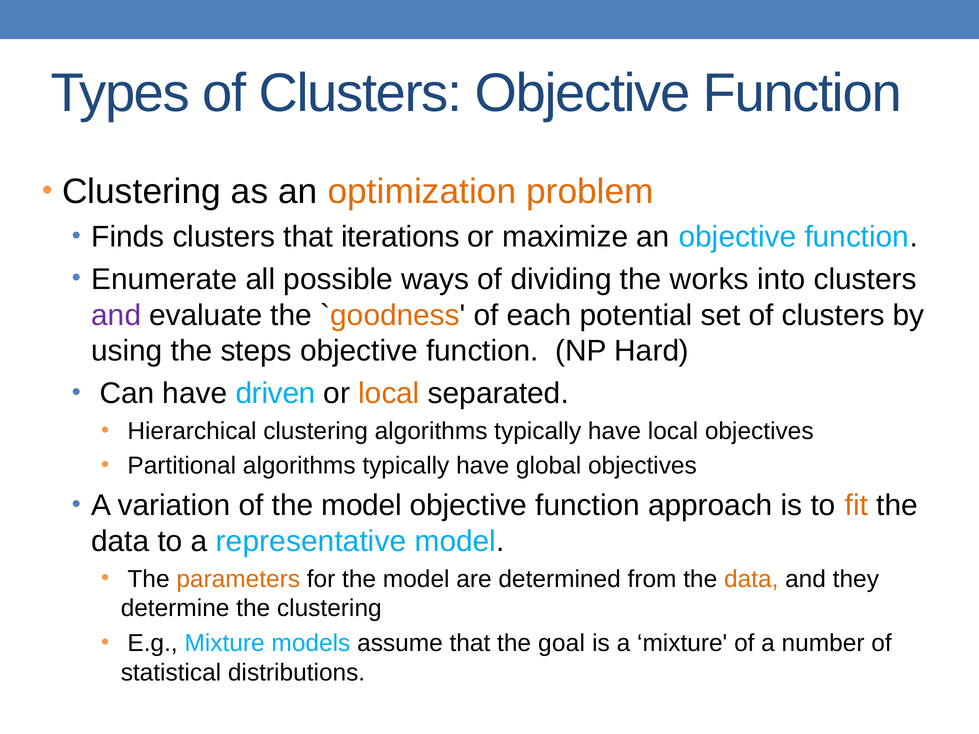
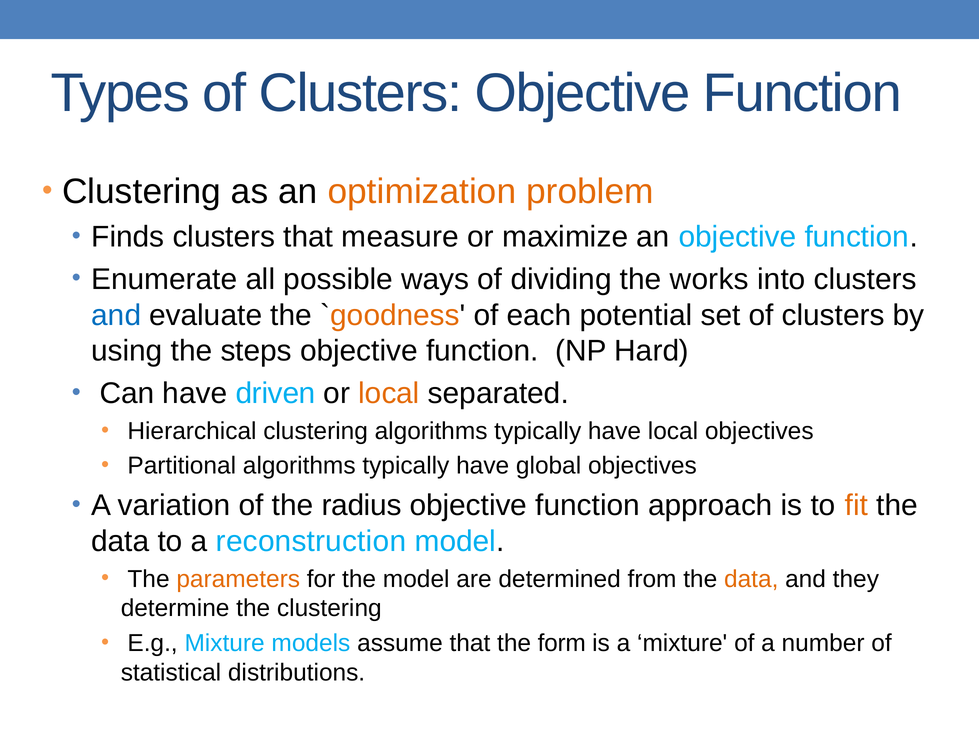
iterations: iterations -> measure
and at (116, 315) colour: purple -> blue
of the model: model -> radius
representative: representative -> reconstruction
goal: goal -> form
